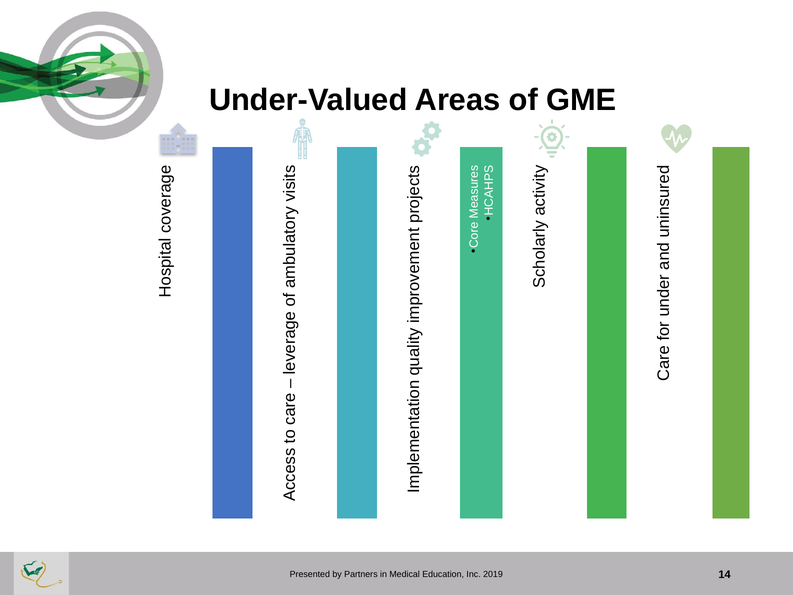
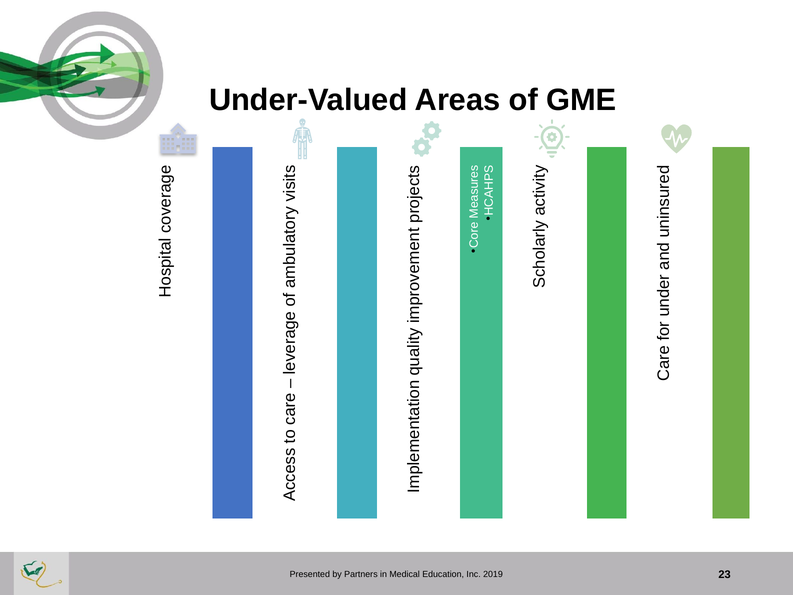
14: 14 -> 23
